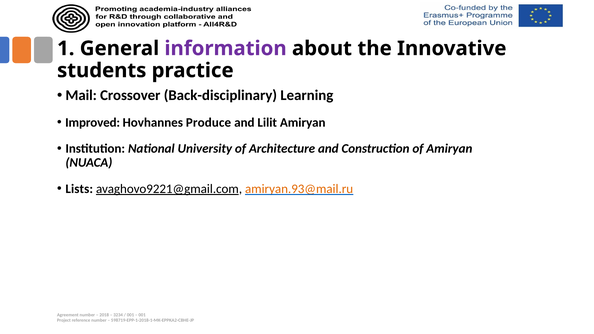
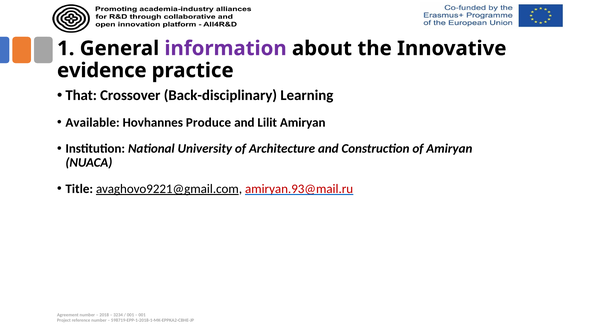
students: students -> evidence
Mail: Mail -> That
Improved: Improved -> Available
Lists: Lists -> Title
amiryan.93@mail.ru colour: orange -> red
